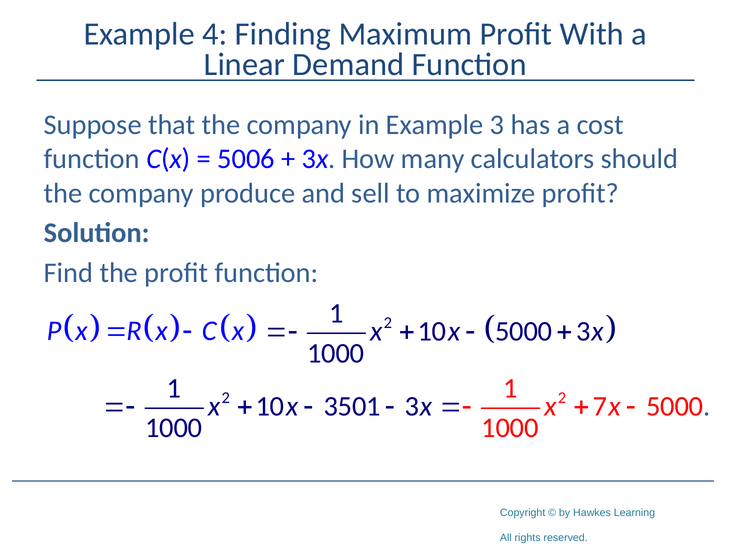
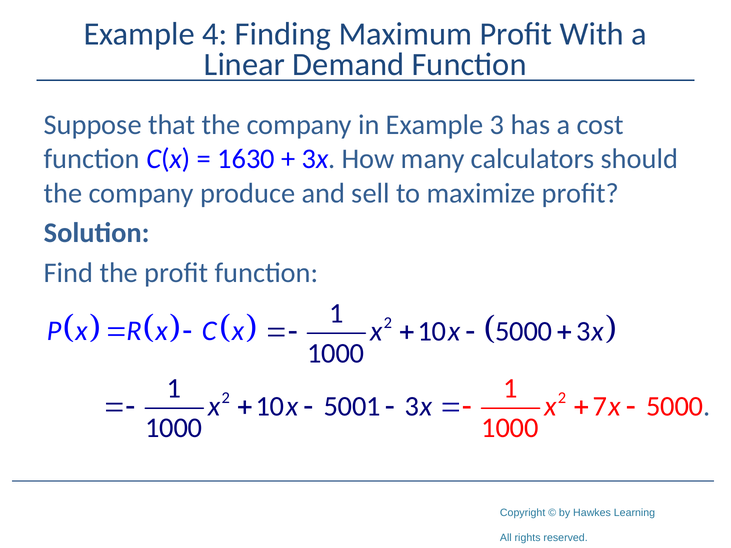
5006: 5006 -> 1630
3501: 3501 -> 5001
